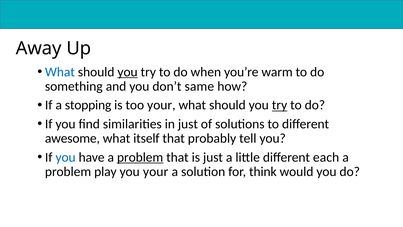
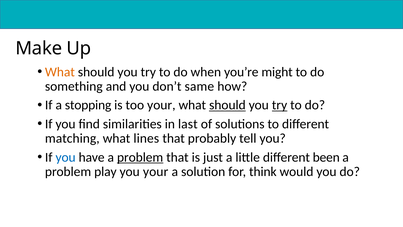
Away: Away -> Make
What at (60, 72) colour: blue -> orange
you at (128, 72) underline: present -> none
warm: warm -> might
should at (227, 105) underline: none -> present
in just: just -> last
awesome: awesome -> matching
itself: itself -> lines
each: each -> been
